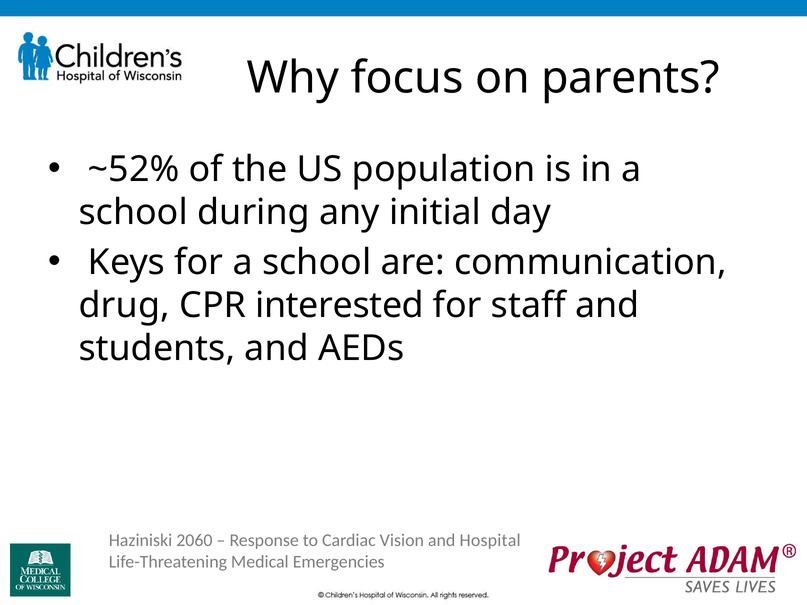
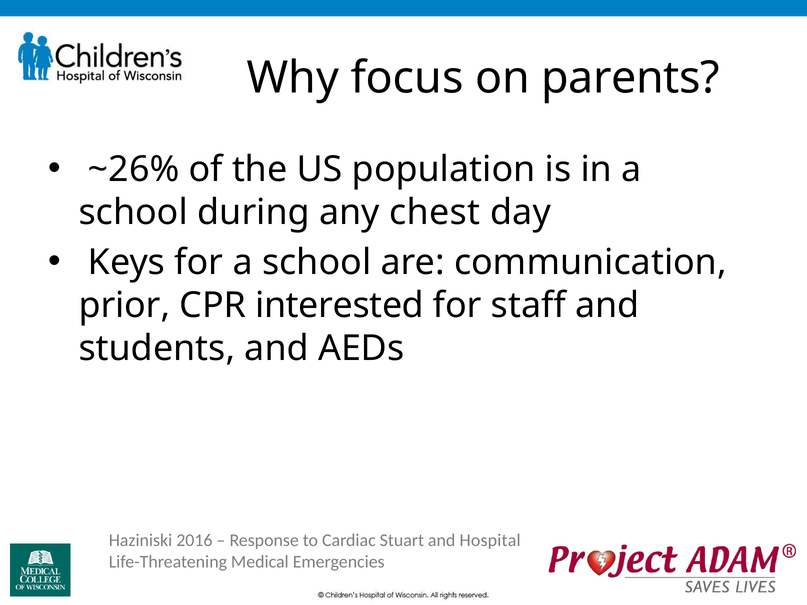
~52%: ~52% -> ~26%
initial: initial -> chest
drug: drug -> prior
2060: 2060 -> 2016
Vision: Vision -> Stuart
